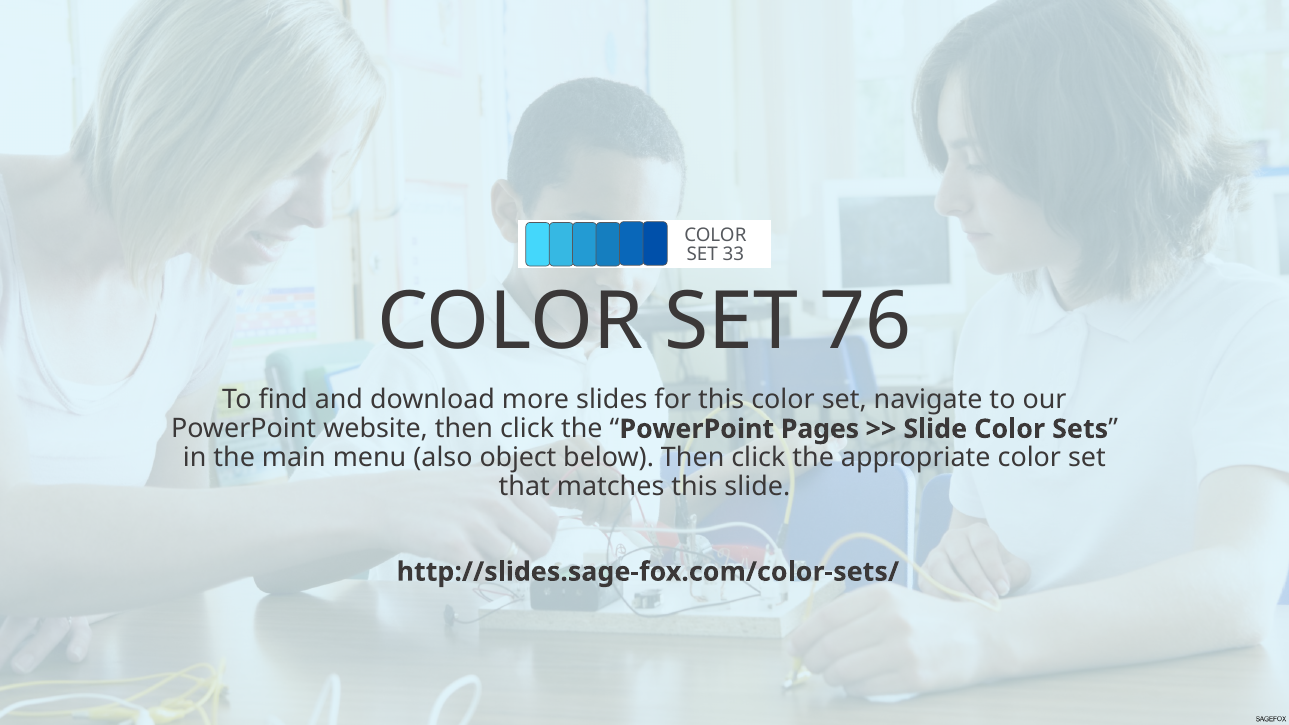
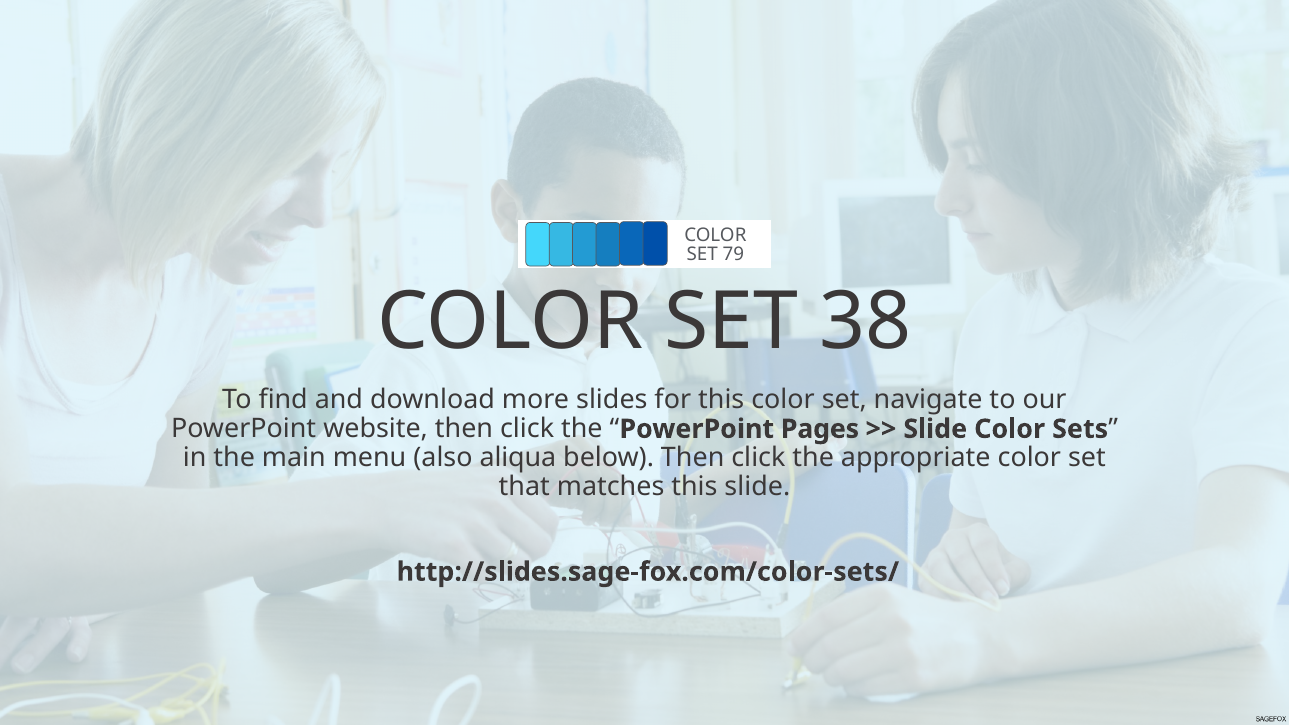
33: 33 -> 79
76: 76 -> 38
object: object -> aliqua
